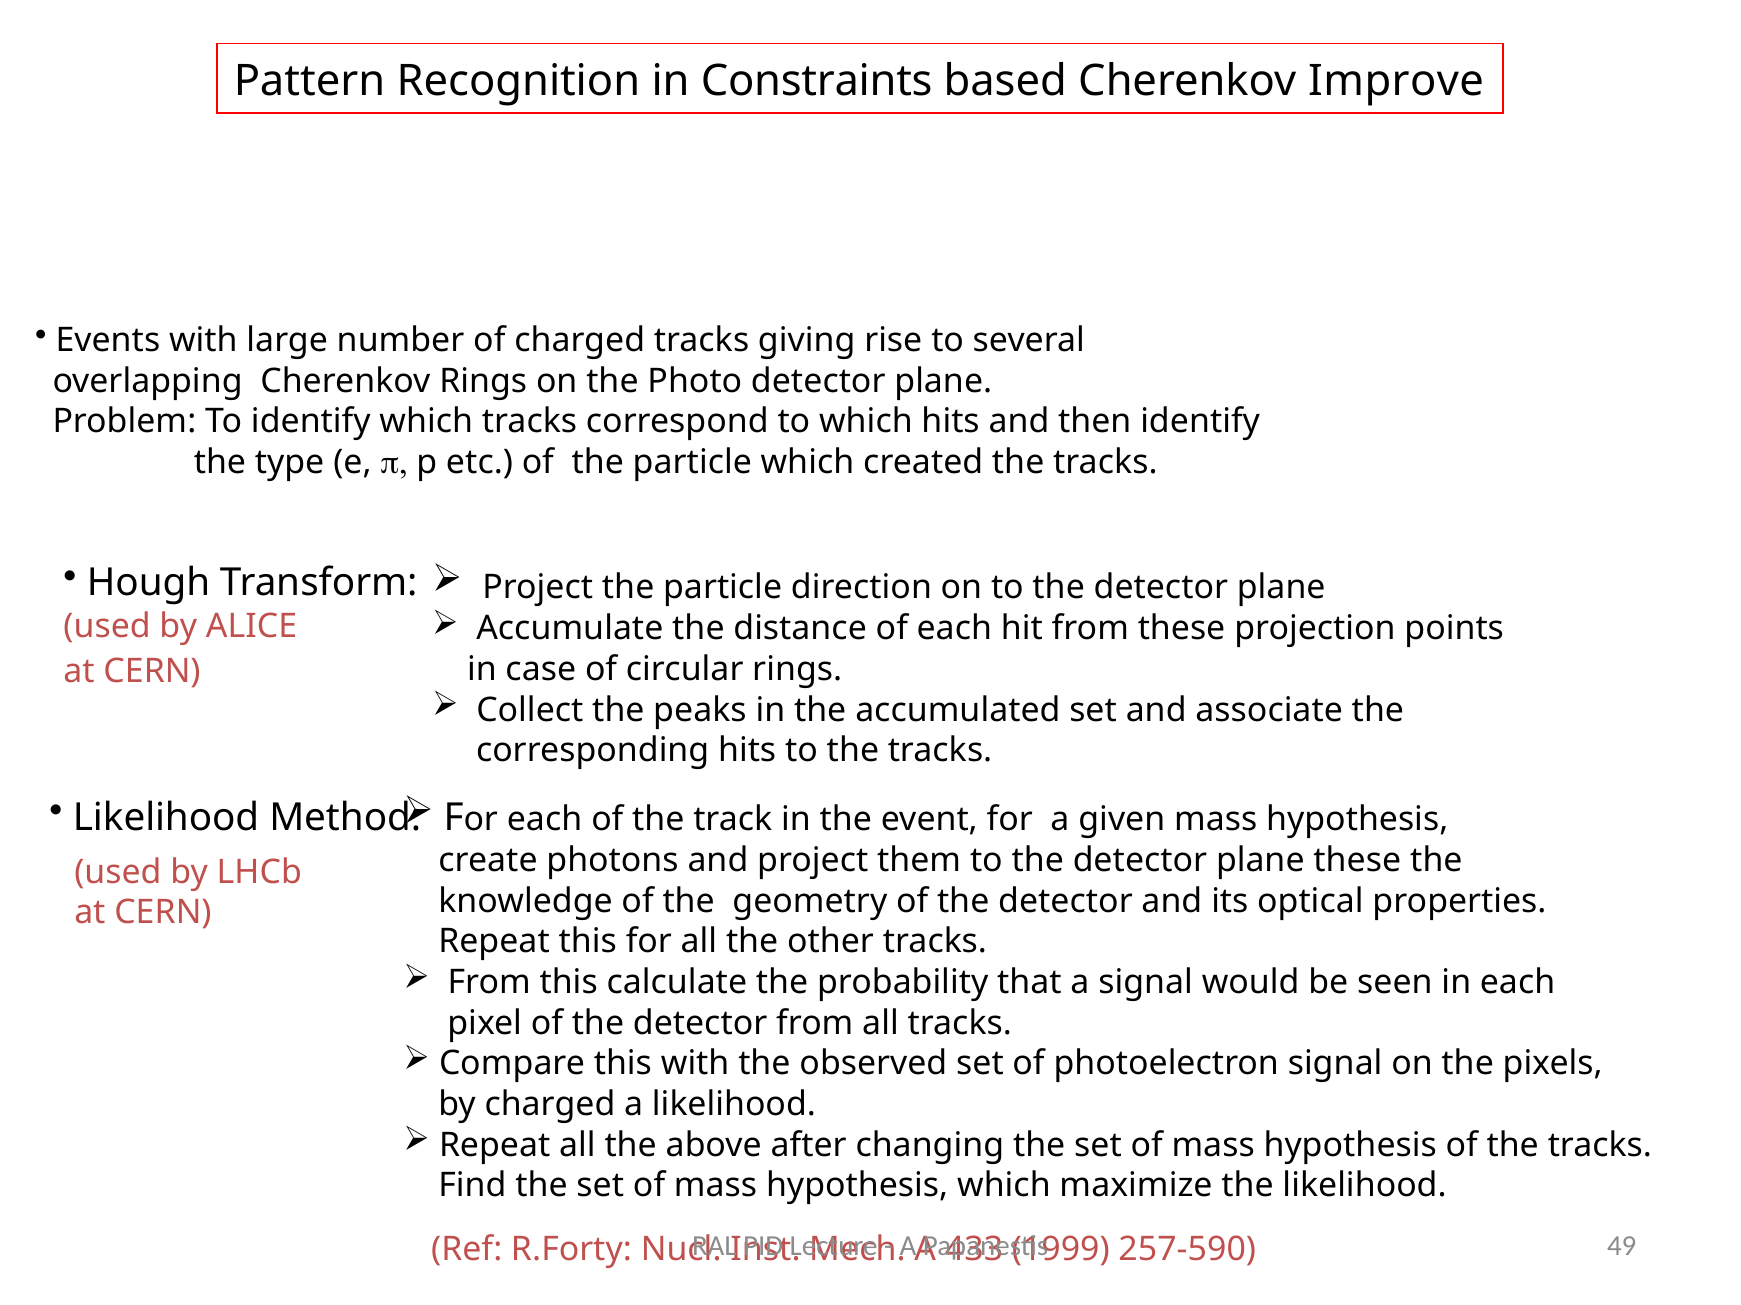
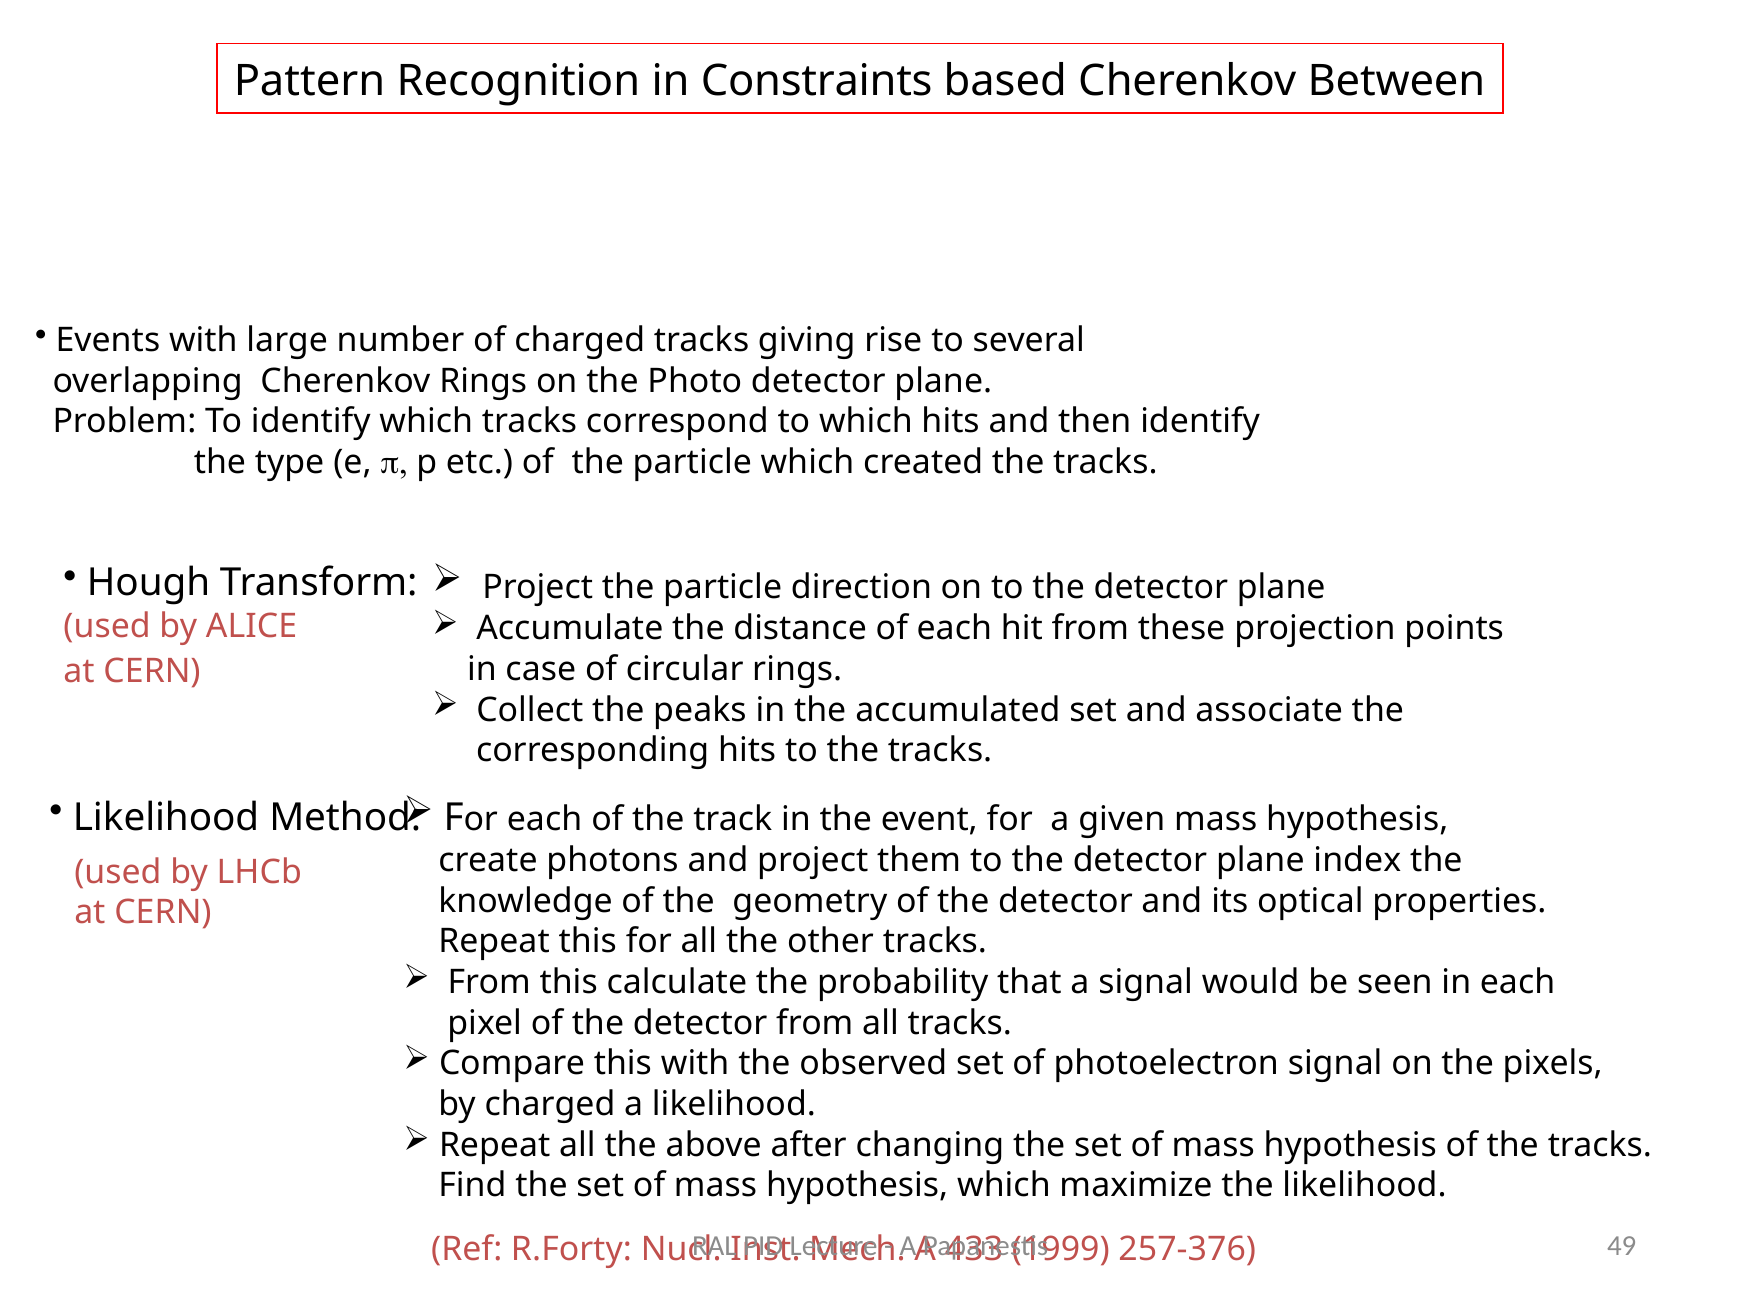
Improve: Improve -> Between
plane these: these -> index
257-590: 257-590 -> 257-376
